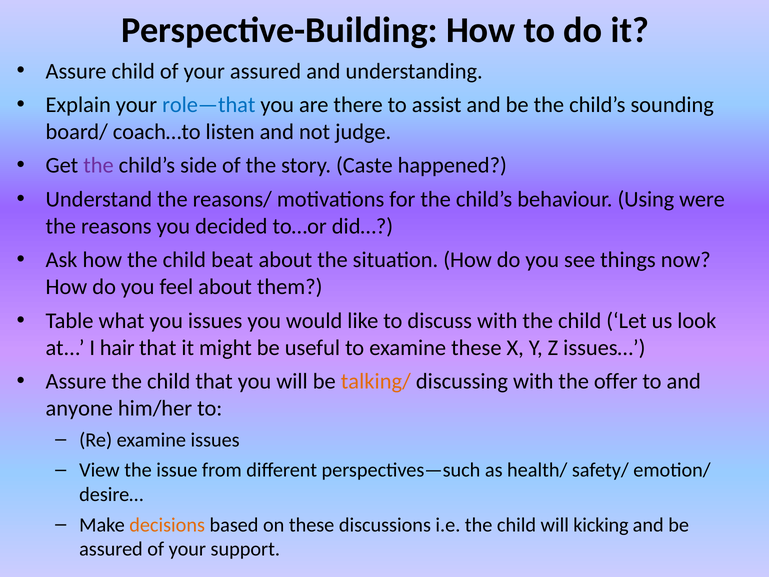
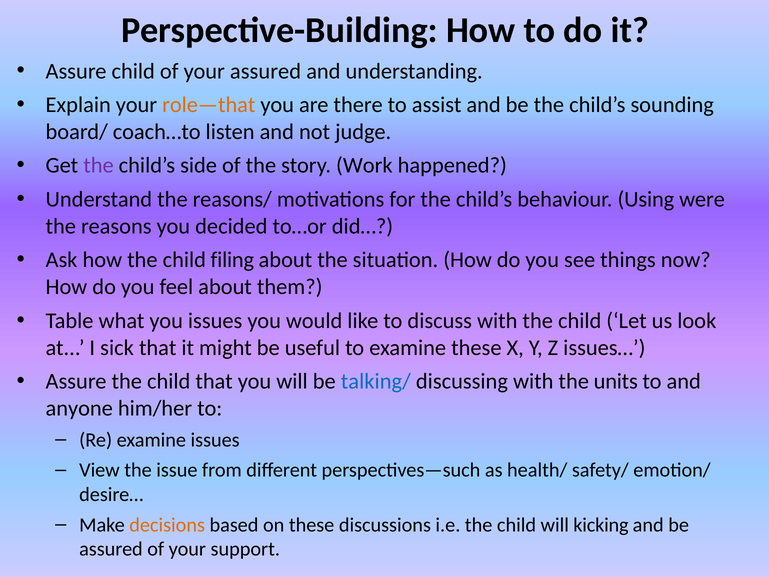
role—that colour: blue -> orange
Caste: Caste -> Work
beat: beat -> filing
hair: hair -> sick
talking/ colour: orange -> blue
offer: offer -> units
